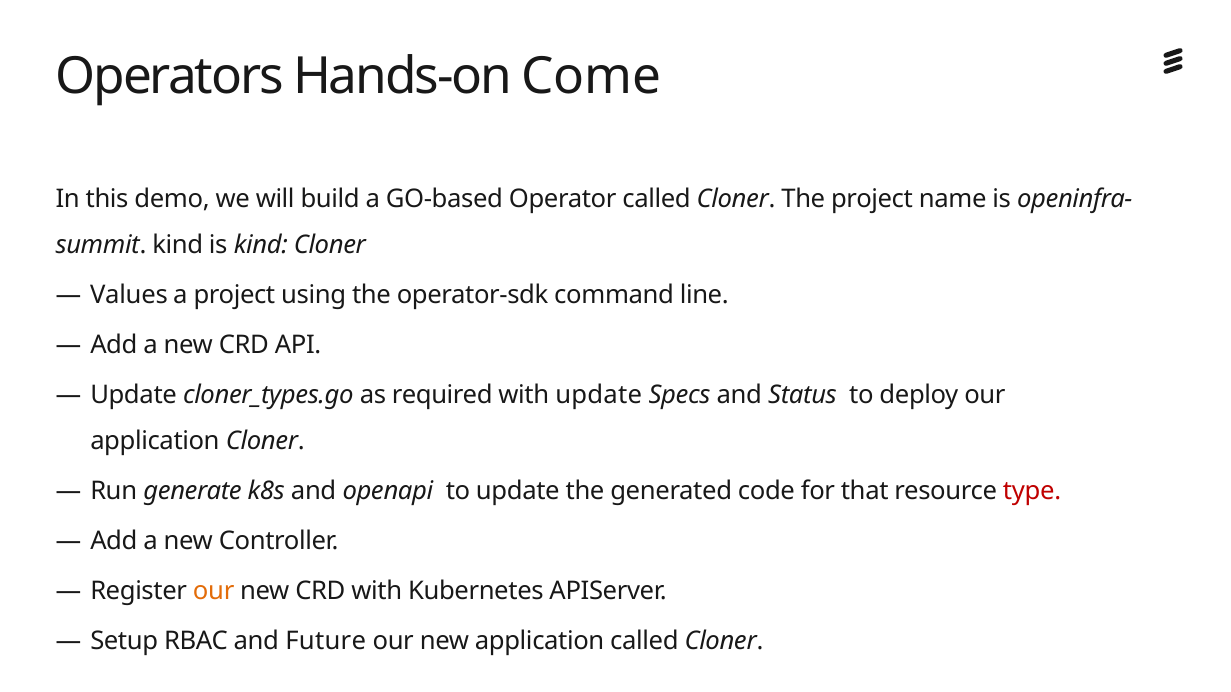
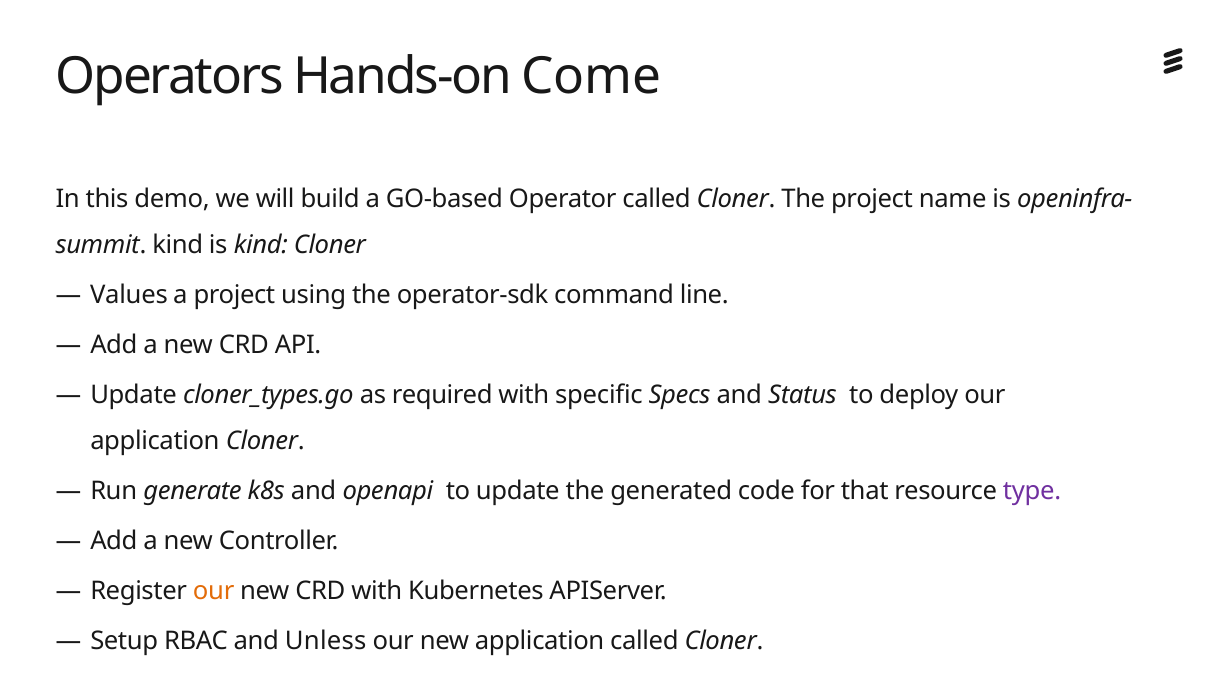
with update: update -> specific
type colour: red -> purple
Future: Future -> Unless
